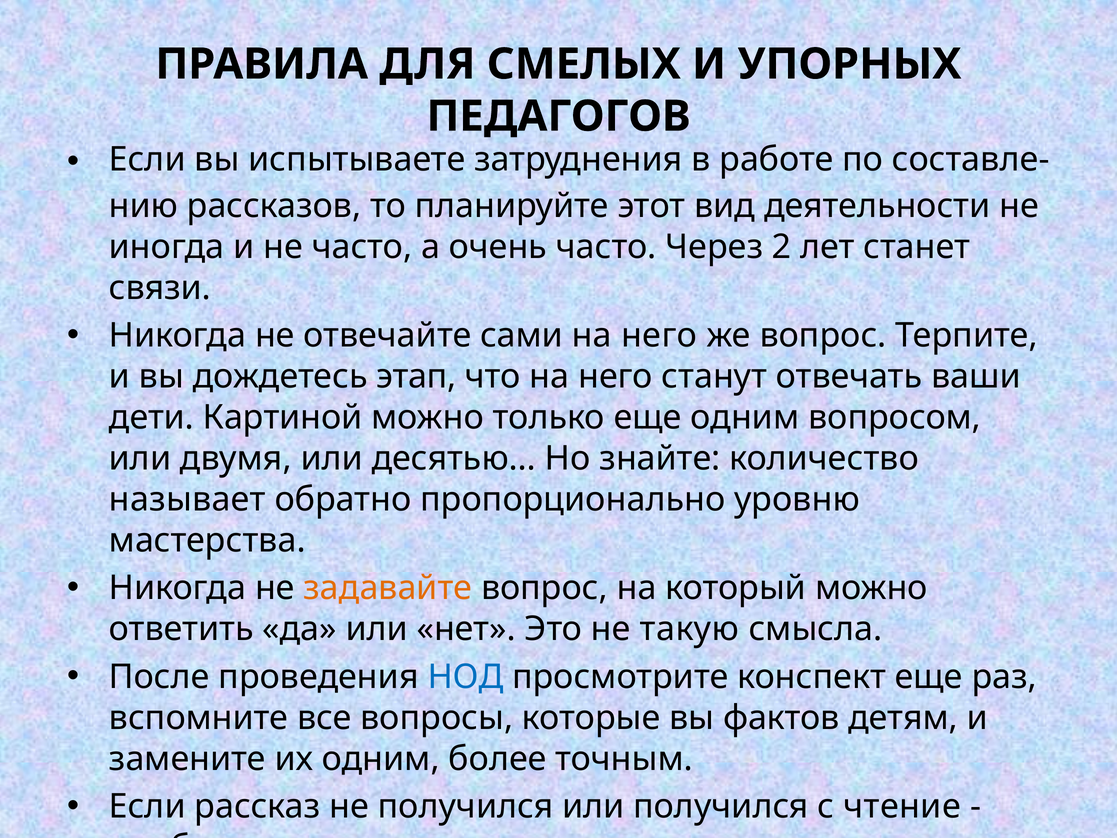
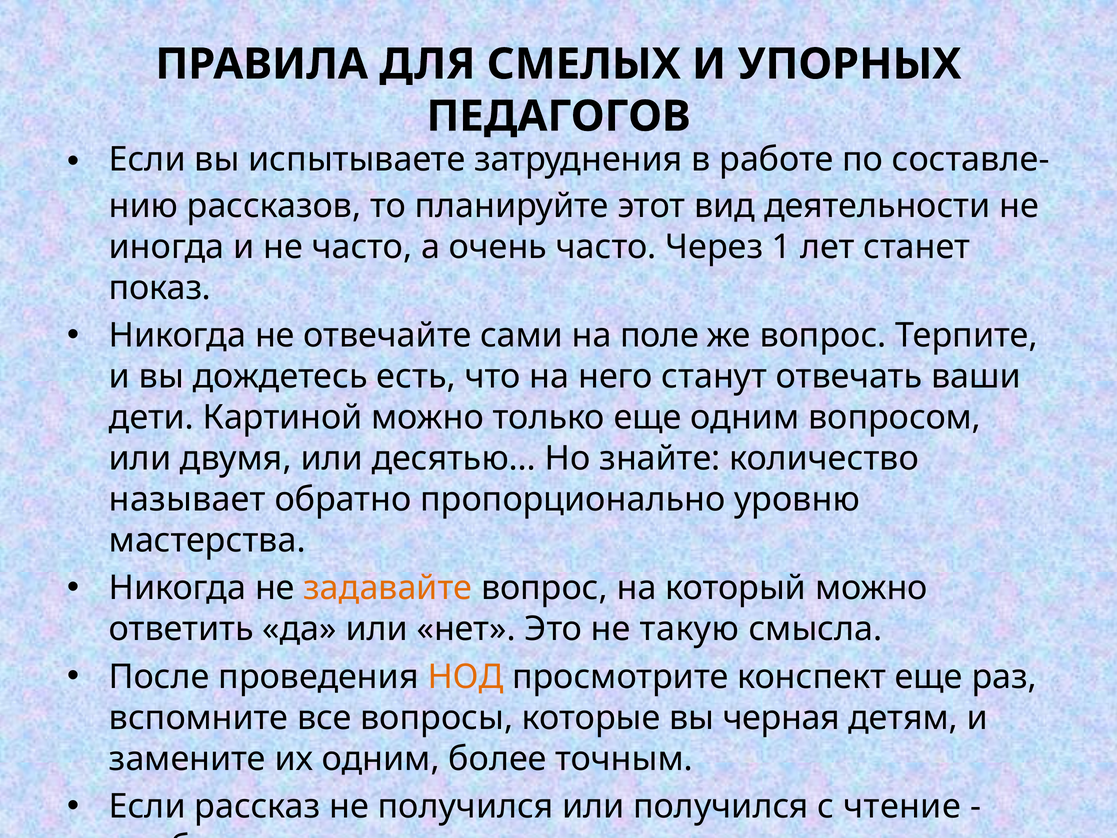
2: 2 -> 1
связи: связи -> показ
сами на него: него -> поле
этап: этап -> есть
НОД colour: blue -> orange
фактов: фактов -> черная
